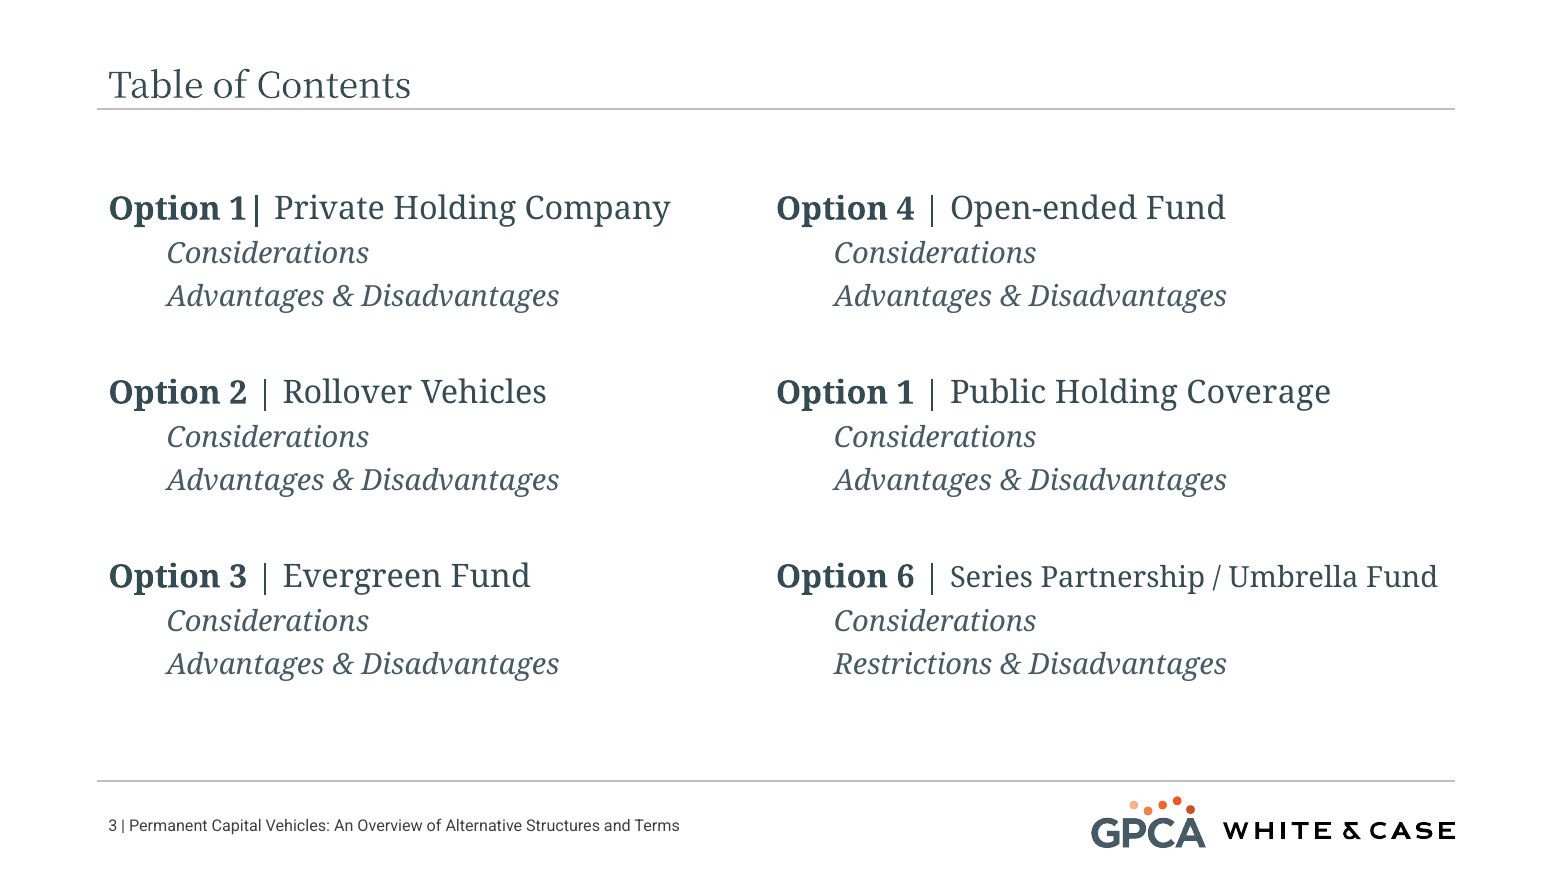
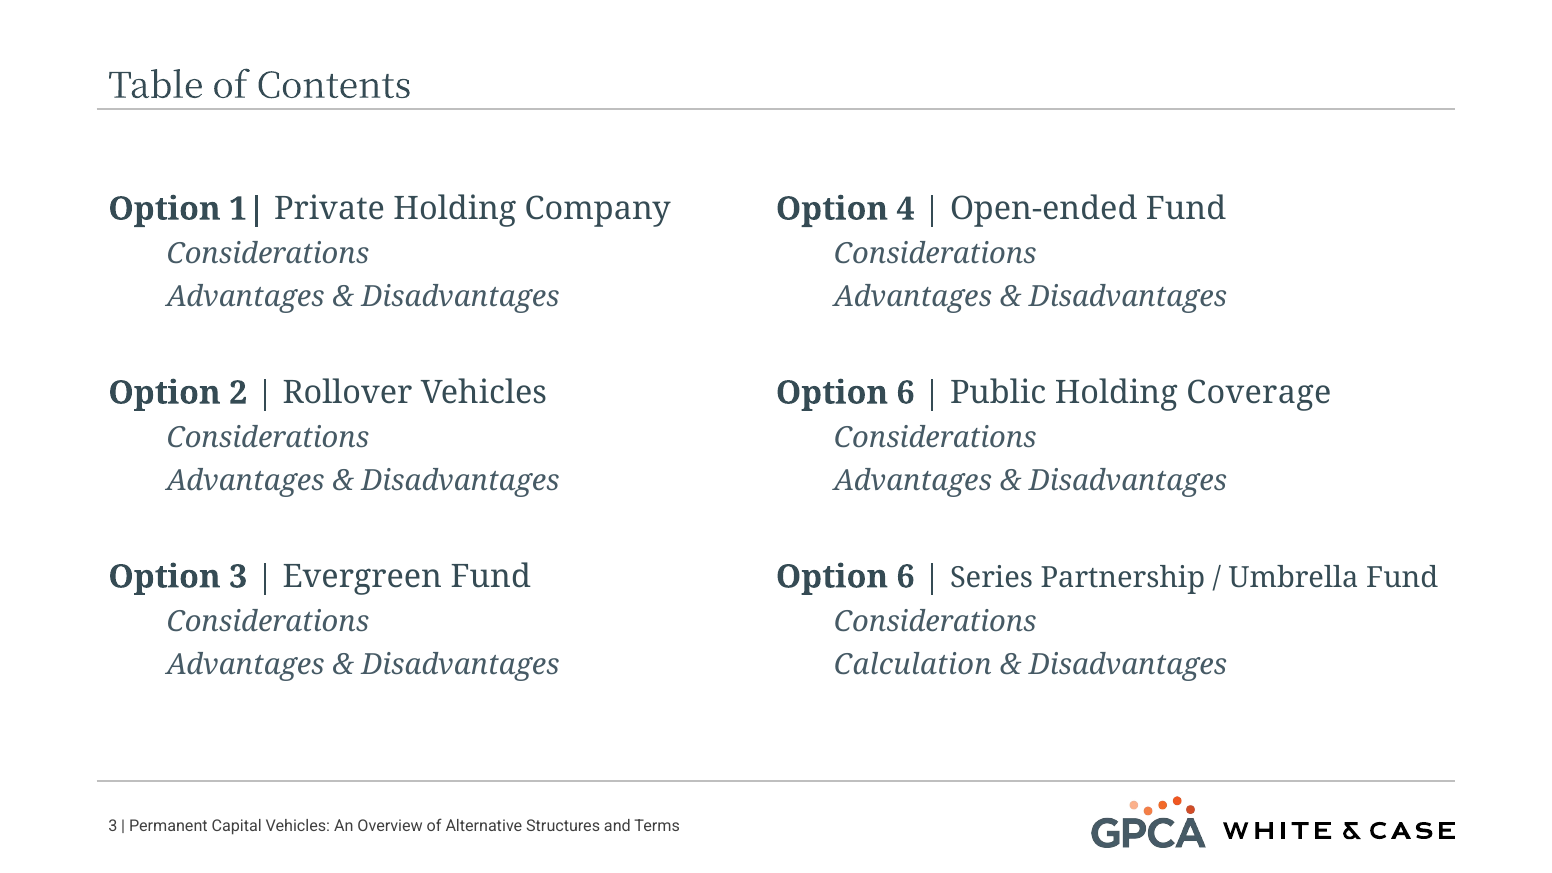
1 at (906, 393): 1 -> 6
Restrictions: Restrictions -> Calculation
